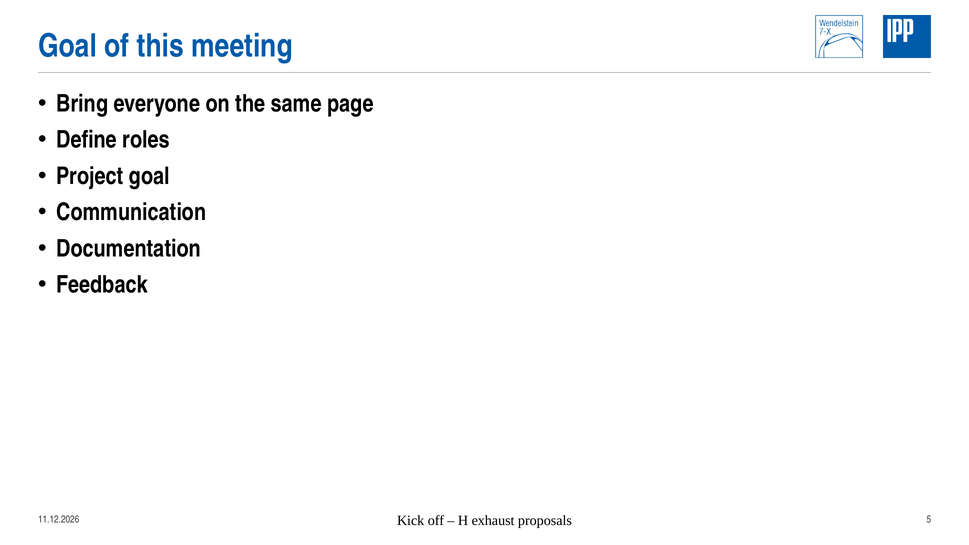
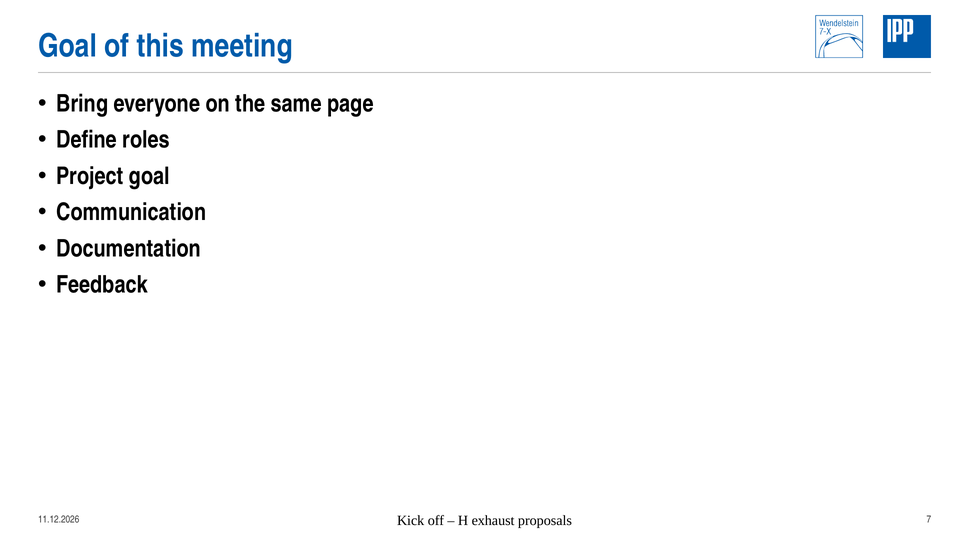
5: 5 -> 7
